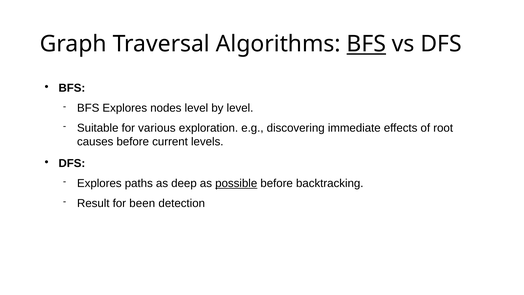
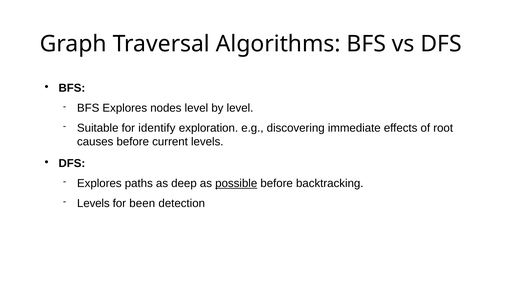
BFS at (366, 44) underline: present -> none
various: various -> identify
Result at (93, 203): Result -> Levels
